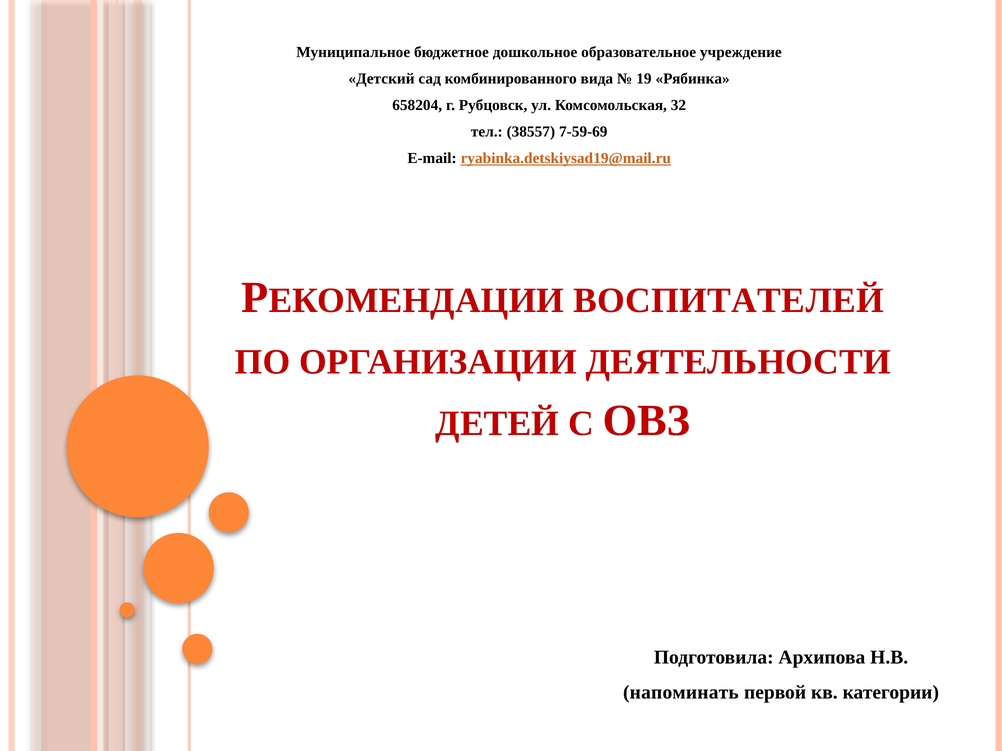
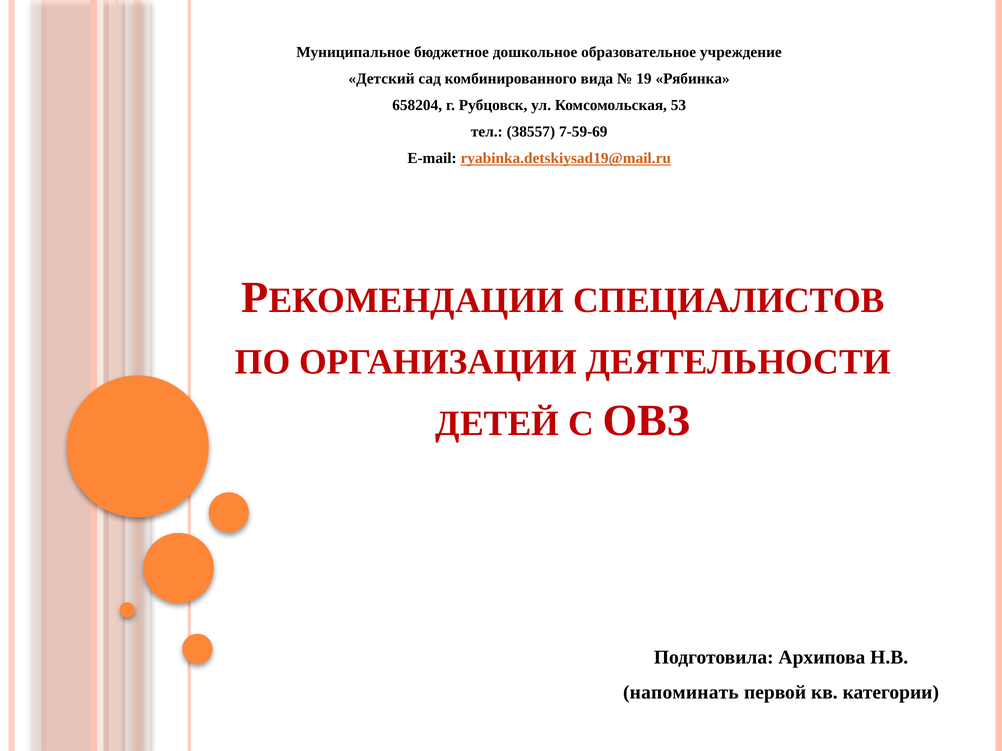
32: 32 -> 53
ВОСПИТАТЕЛЕЙ: ВОСПИТАТЕЛЕЙ -> СПЕЦИАЛИСТОВ
